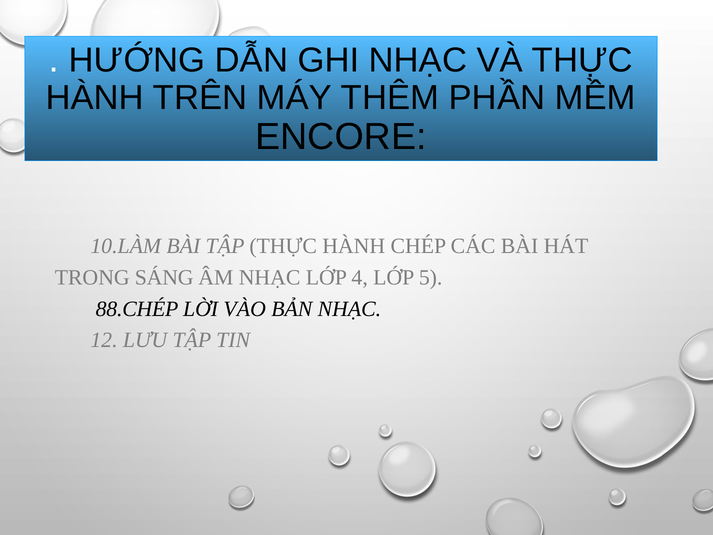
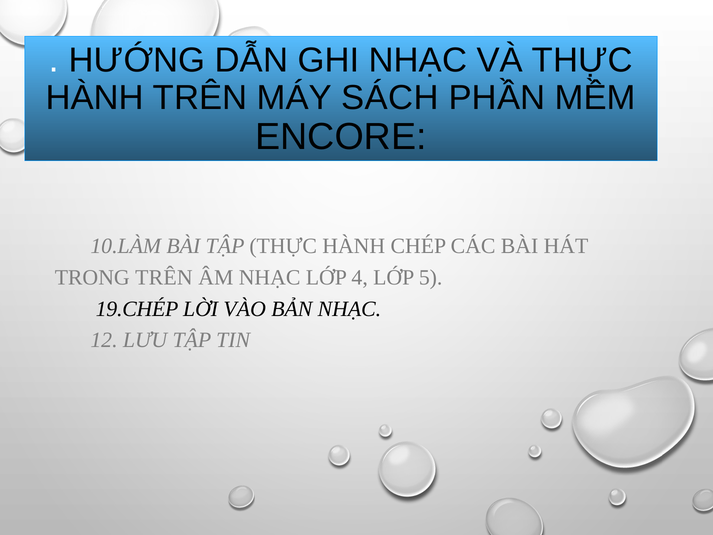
THÊM: THÊM -> SÁCH
TRONG SÁNG: SÁNG -> TRÊN
88.CHÉP: 88.CHÉP -> 19.CHÉP
